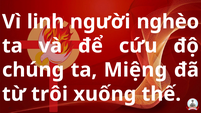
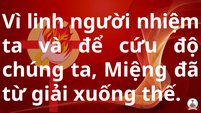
nghèo: nghèo -> nhiệm
trôi: trôi -> giải
